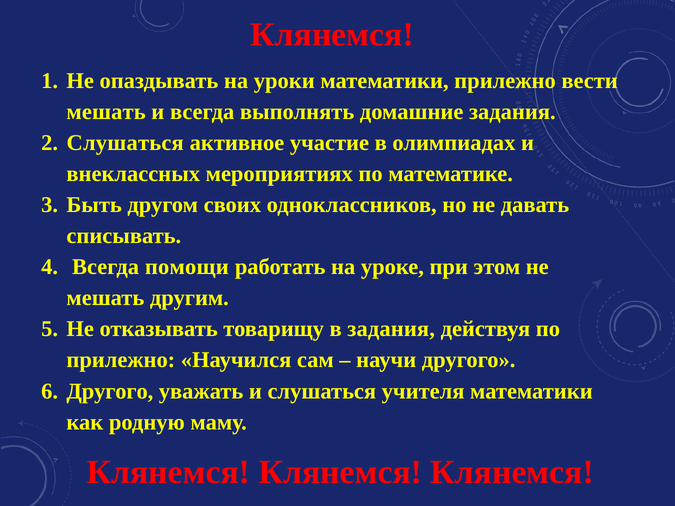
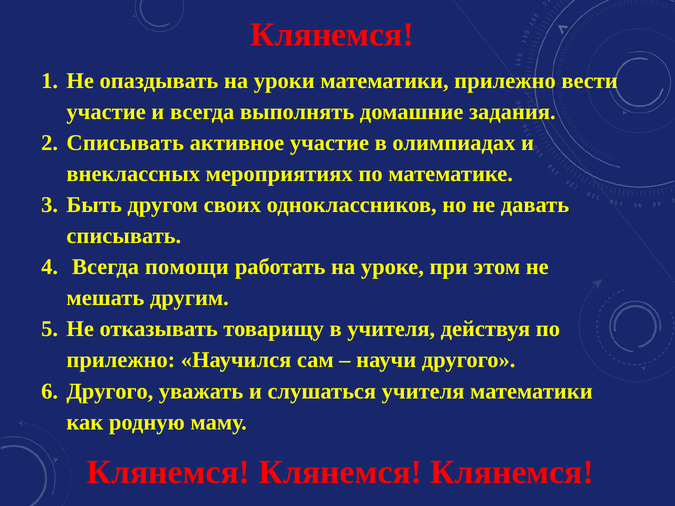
мешать at (106, 112): мешать -> участие
Слушаться at (125, 143): Слушаться -> Списывать
в задания: задания -> учителя
